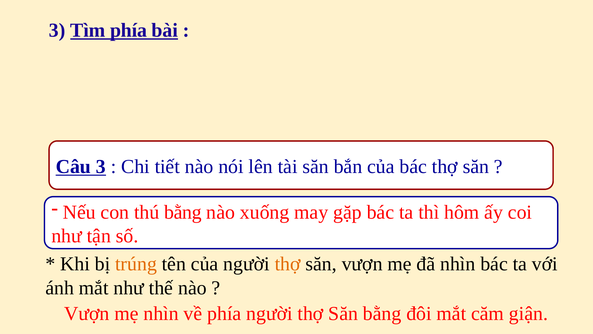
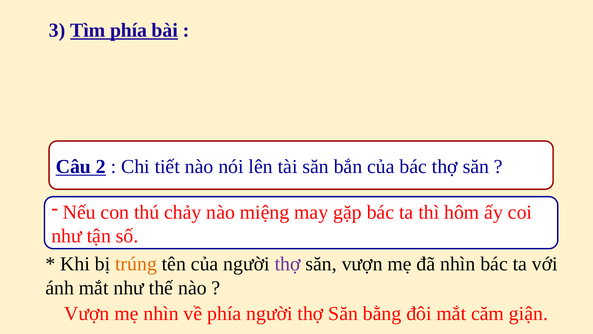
Câu 3: 3 -> 2
thú bằng: bằng -> chảy
xuống: xuống -> miệng
thợ at (288, 264) colour: orange -> purple
